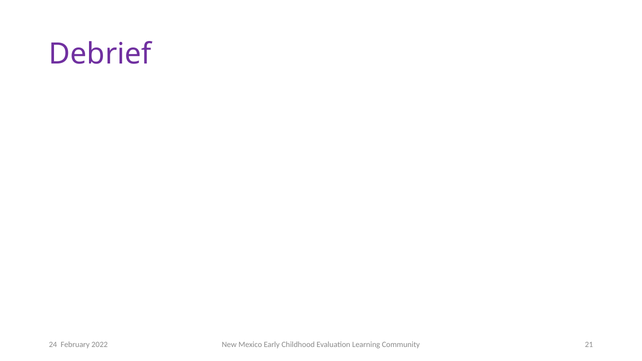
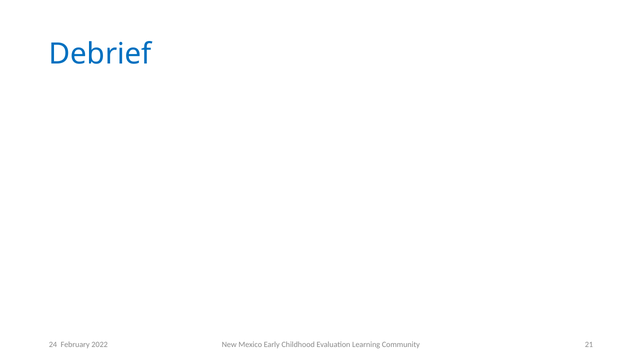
Debrief colour: purple -> blue
